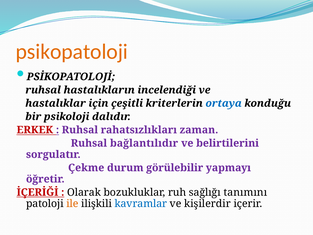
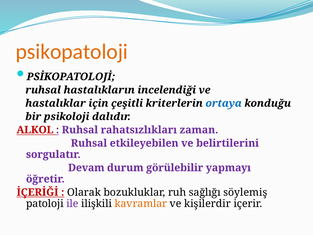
ERKEK: ERKEK -> ALKOL
bağlantılıdır: bağlantılıdır -> etkileyebilen
Çekme: Çekme -> Devam
tanımını: tanımını -> söylemiş
ile colour: orange -> purple
kavramlar colour: blue -> orange
